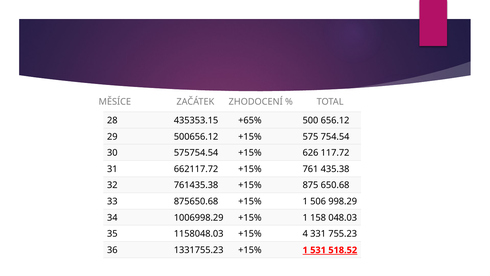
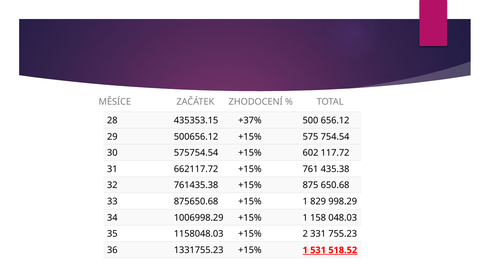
+65%: +65% -> +37%
626: 626 -> 602
506: 506 -> 829
4: 4 -> 2
